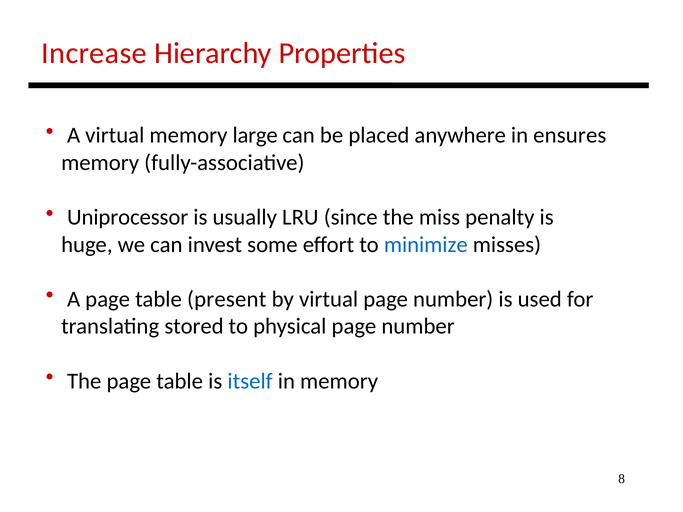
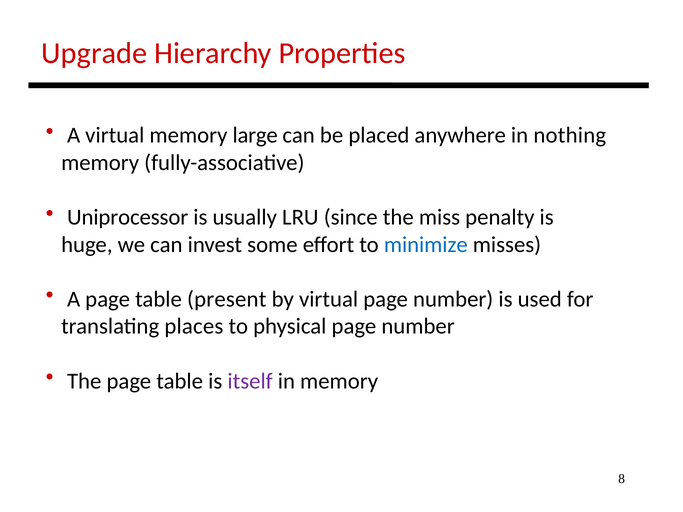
Increase: Increase -> Upgrade
ensures: ensures -> nothing
stored: stored -> places
itself colour: blue -> purple
